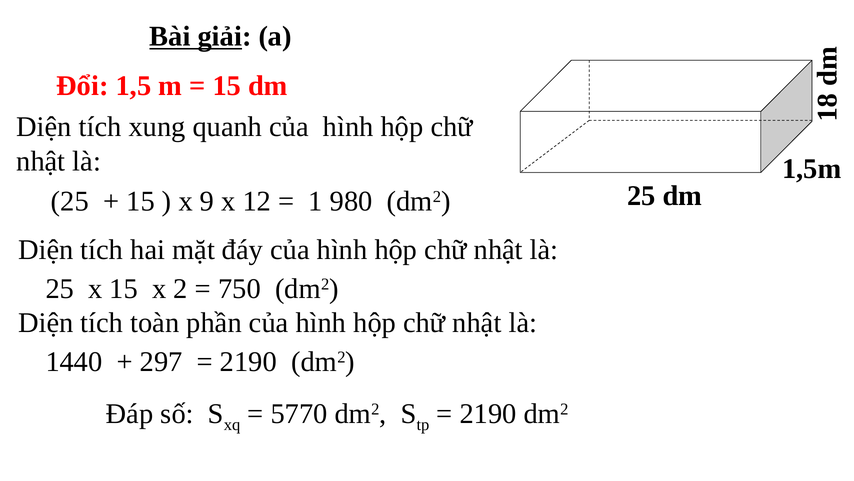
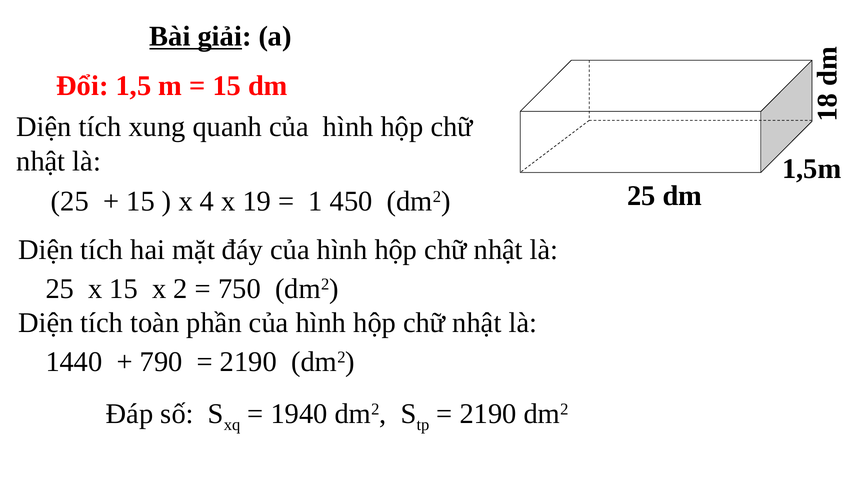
9: 9 -> 4
12: 12 -> 19
980: 980 -> 450
297: 297 -> 790
5770: 5770 -> 1940
